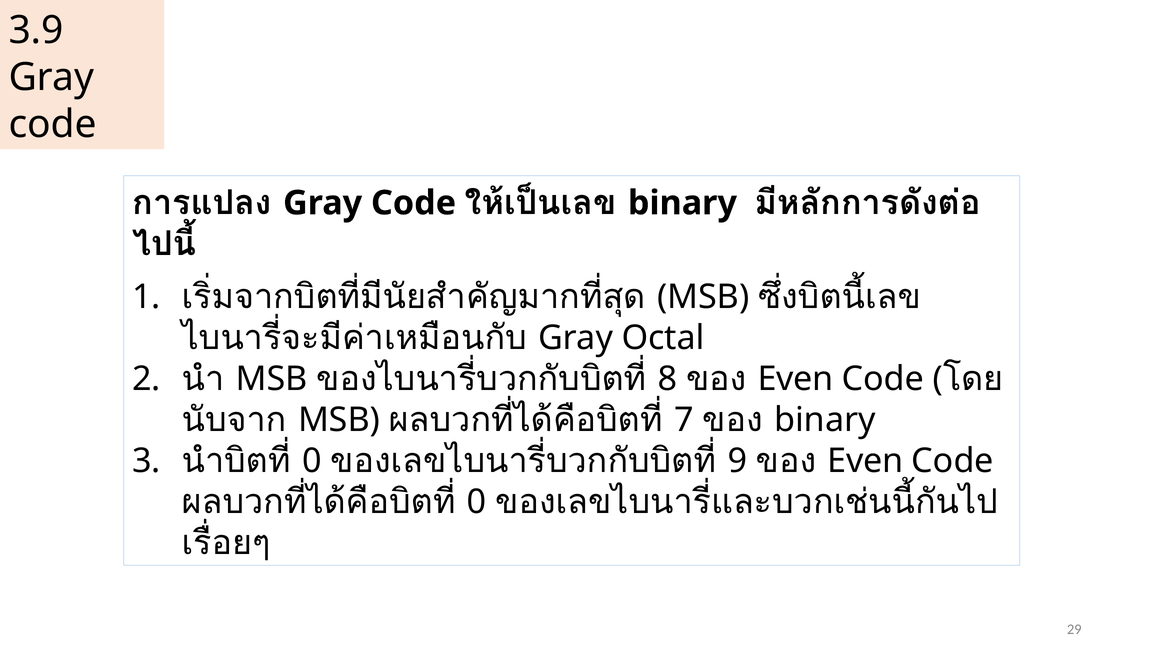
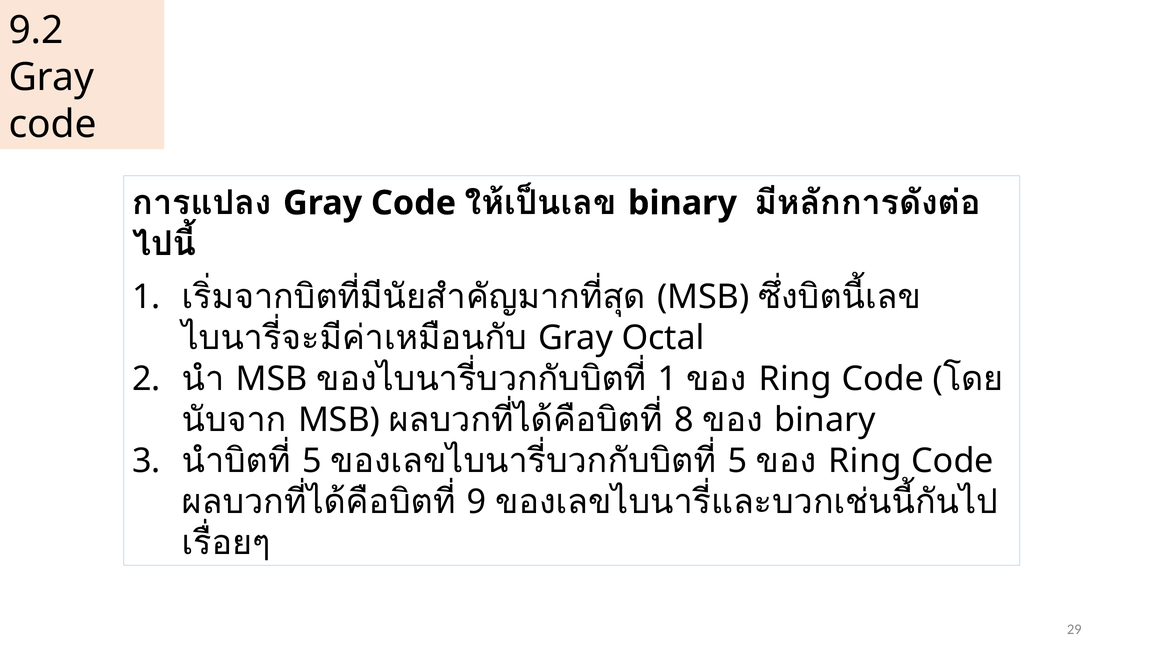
3.9: 3.9 -> 9.2
8 at (668, 379): 8 -> 1
Even at (795, 379): Even -> Ring
7: 7 -> 8
0 at (312, 461): 0 -> 5
9 at (737, 461): 9 -> 5
Even at (865, 461): Even -> Ring
0 at (477, 502): 0 -> 9
